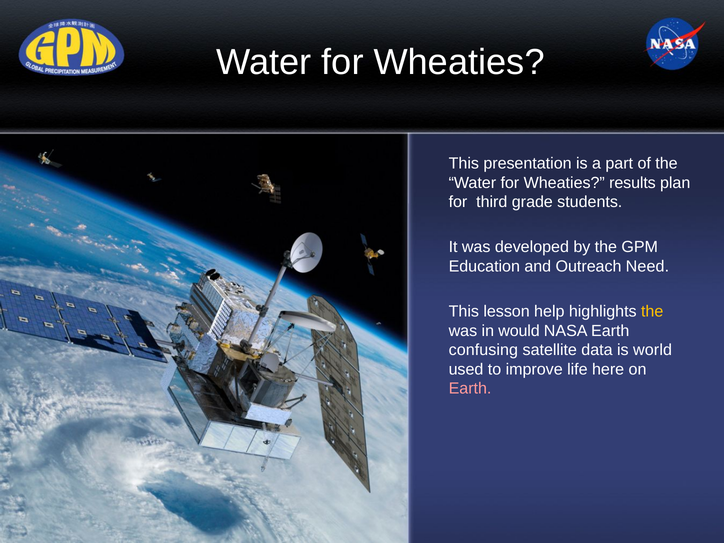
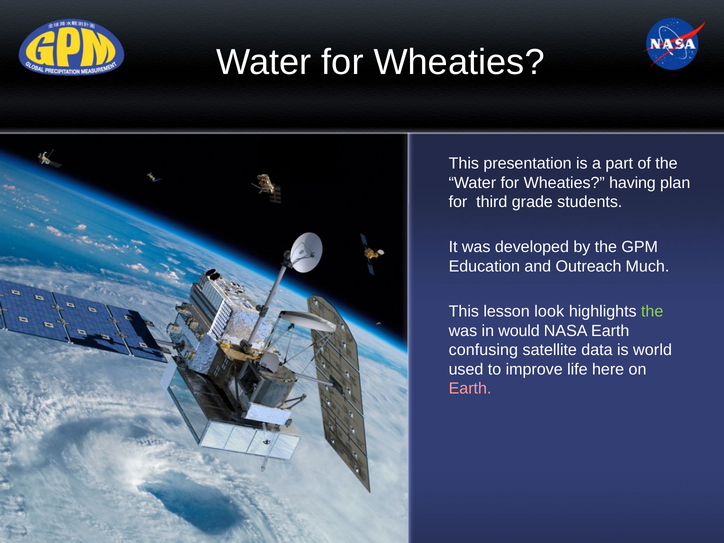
results: results -> having
Need: Need -> Much
help: help -> look
the at (652, 311) colour: yellow -> light green
